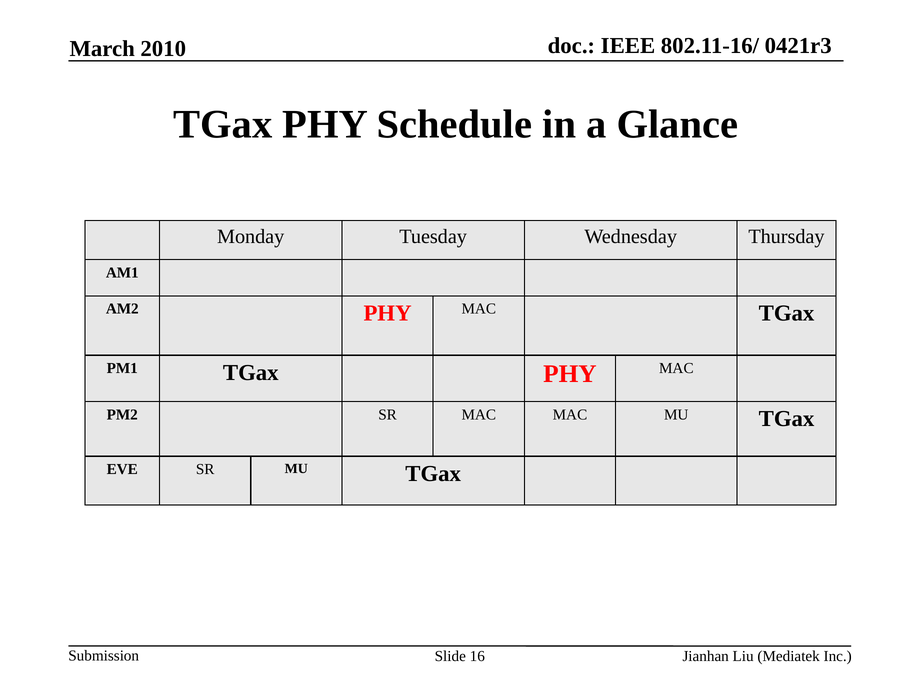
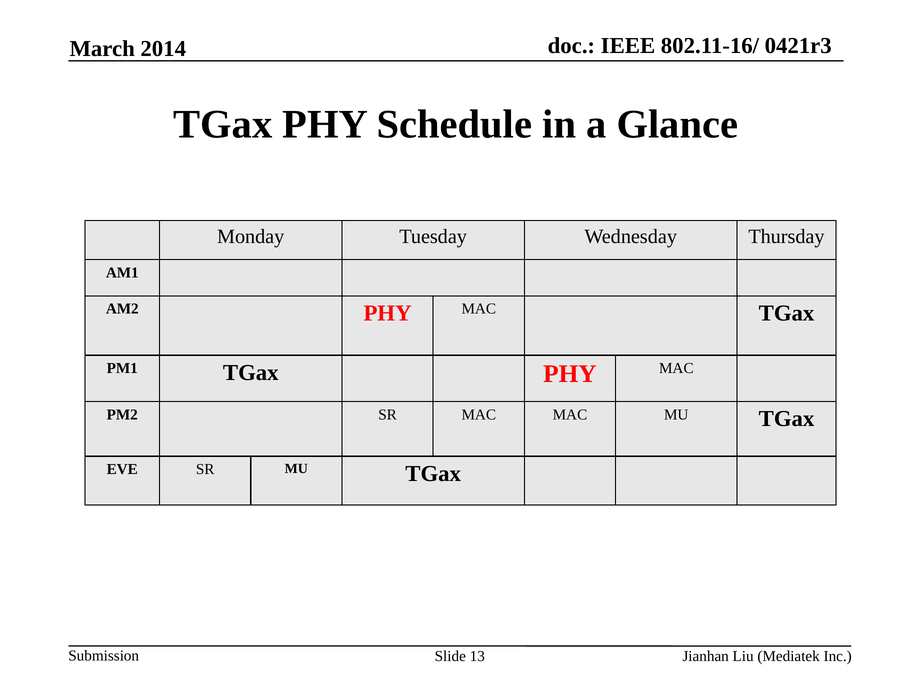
2010: 2010 -> 2014
16: 16 -> 13
